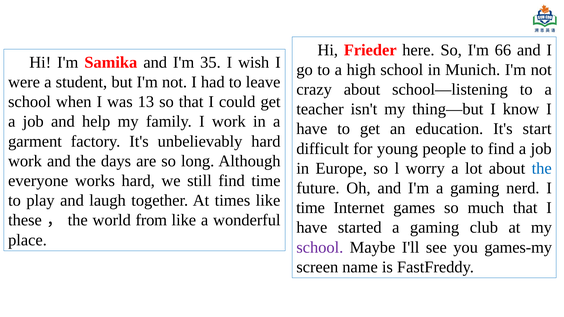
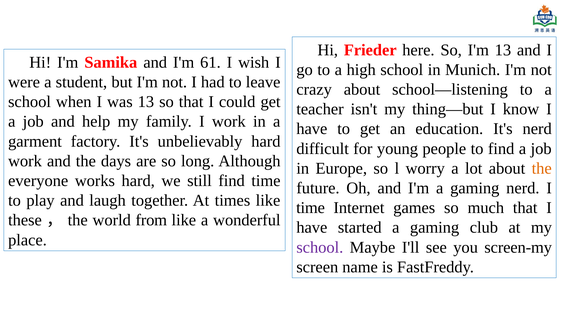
I'm 66: 66 -> 13
35: 35 -> 61
It's start: start -> nerd
the at (542, 168) colour: blue -> orange
games-my: games-my -> screen-my
